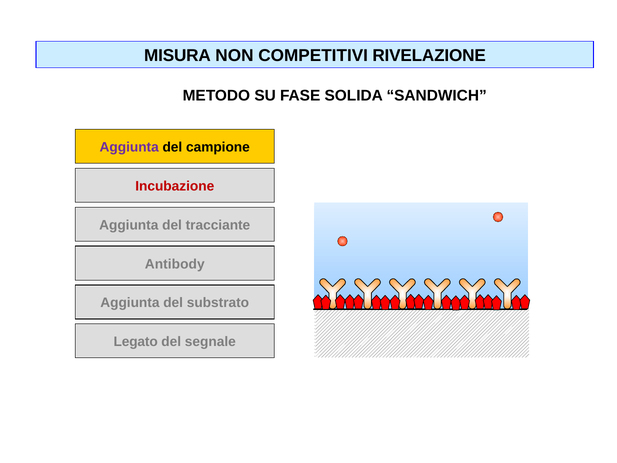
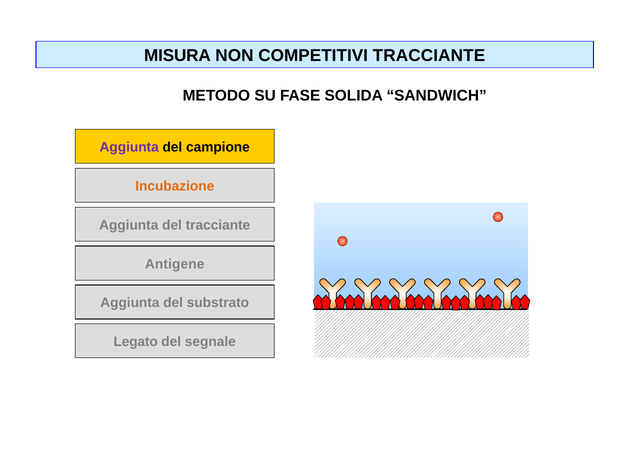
COMPETITIVI RIVELAZIONE: RIVELAZIONE -> TRACCIANTE
Incubazione colour: red -> orange
Antibody: Antibody -> Antigene
